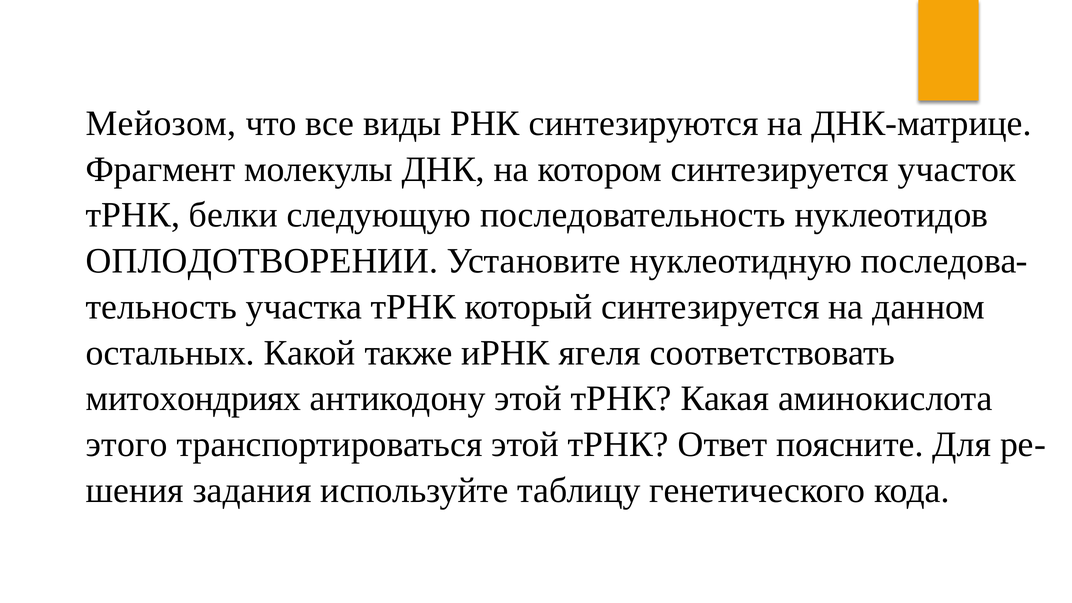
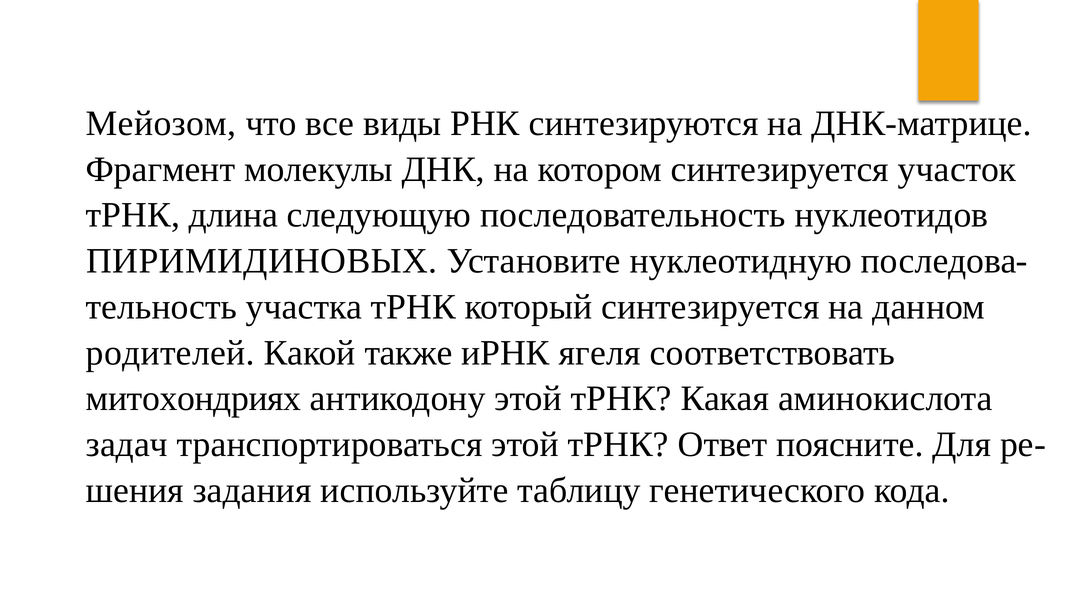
белки: белки -> длина
ОПЛОДОТВОРЕНИИ: ОПЛОДОТВОРЕНИИ -> ПИРИМИДИНОВЫХ
остальных: остальных -> родителей
этого: этого -> задач
